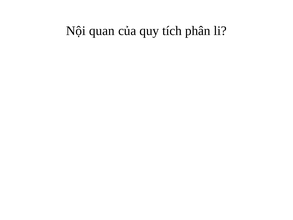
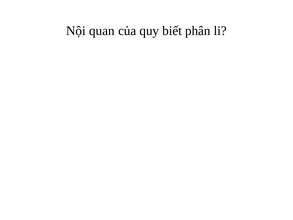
tích: tích -> biết
